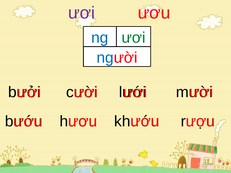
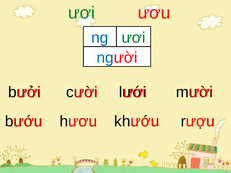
ươi at (82, 13) colour: purple -> green
